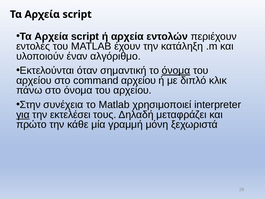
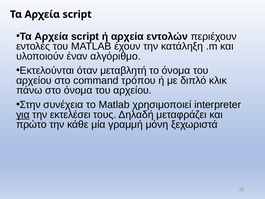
σημαντική: σημαντική -> μεταβλητή
όνομα at (176, 70) underline: present -> none
command αρχείου: αρχείου -> τρόπου
